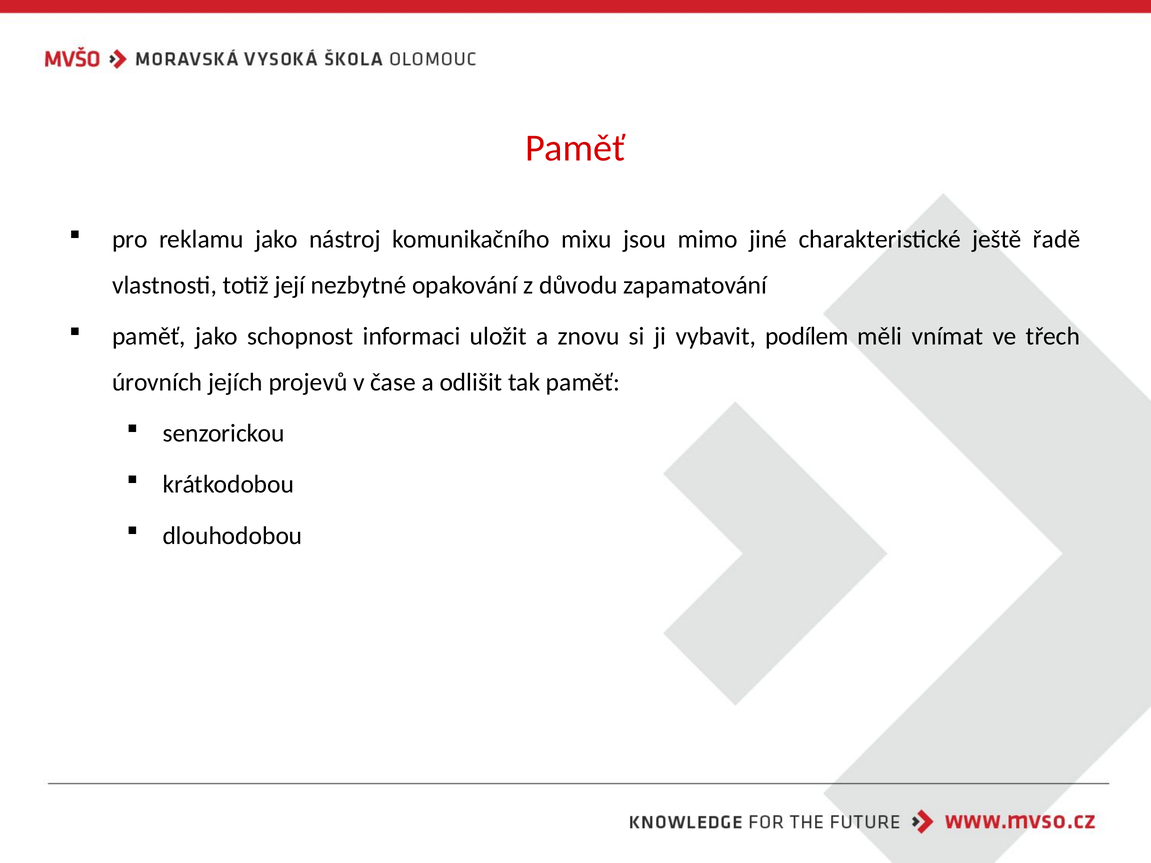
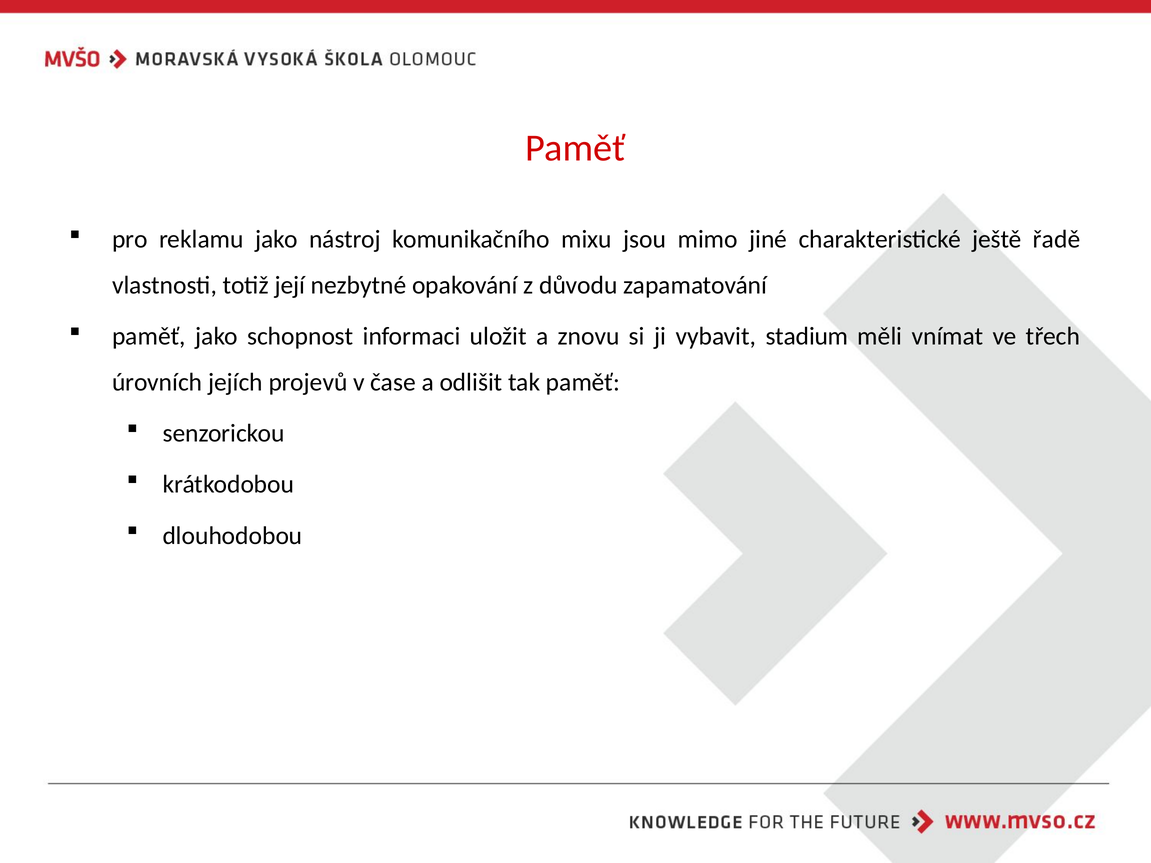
podílem: podílem -> stadium
